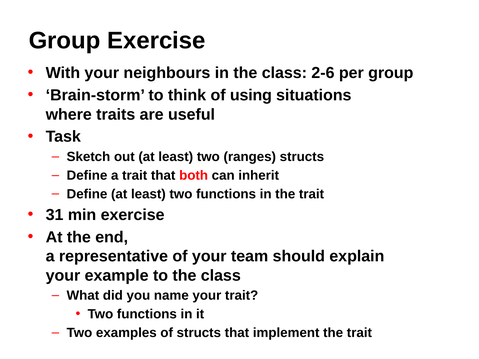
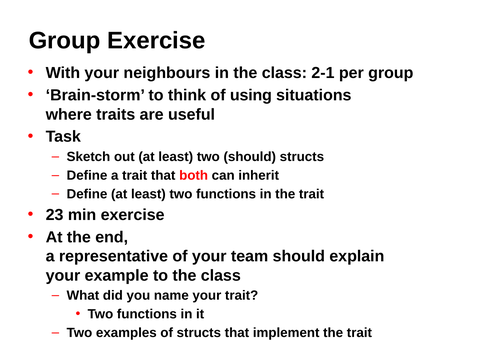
2-6: 2-6 -> 2-1
two ranges: ranges -> should
31: 31 -> 23
